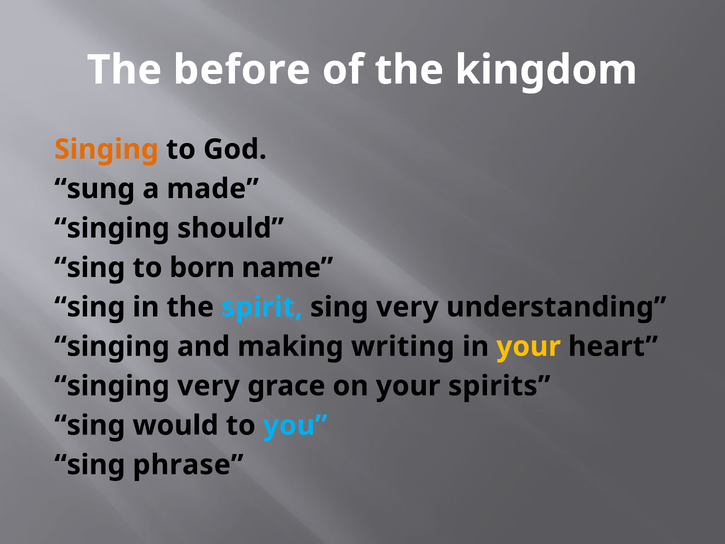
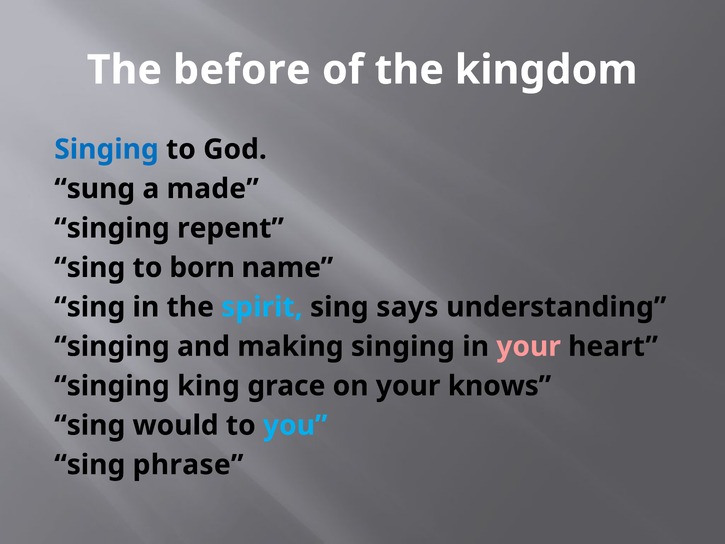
Singing at (107, 149) colour: orange -> blue
should: should -> repent
sing very: very -> says
making writing: writing -> singing
your at (529, 346) colour: yellow -> pink
singing very: very -> king
spirits: spirits -> knows
